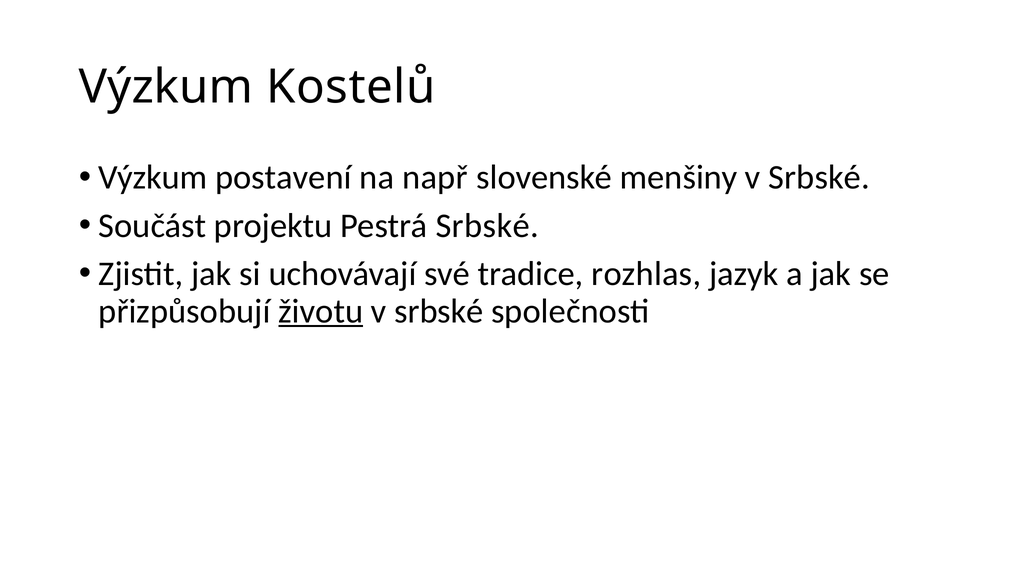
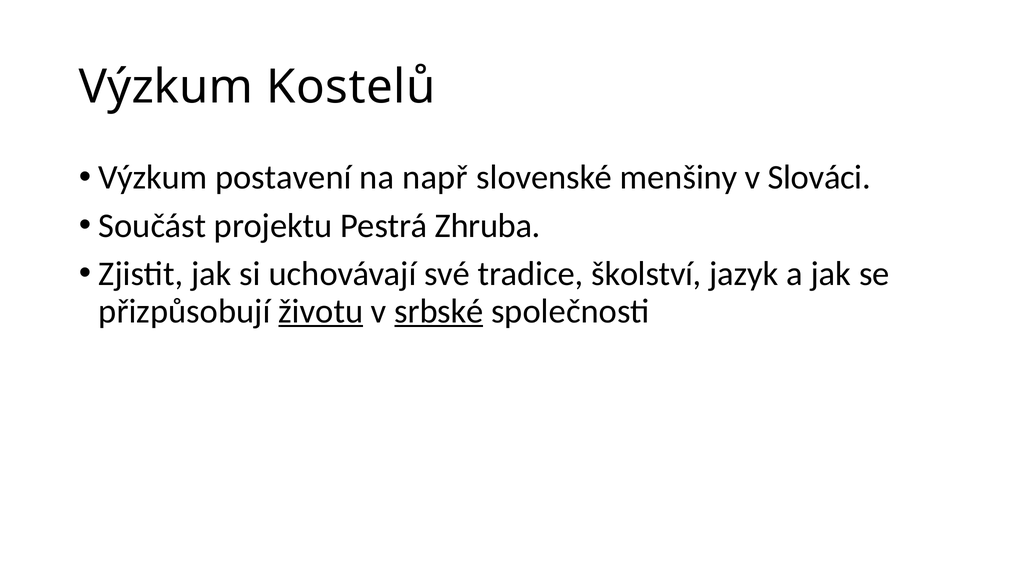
menšiny v Srbské: Srbské -> Slováci
Pestrá Srbské: Srbské -> Zhruba
rozhlas: rozhlas -> školství
srbské at (439, 311) underline: none -> present
